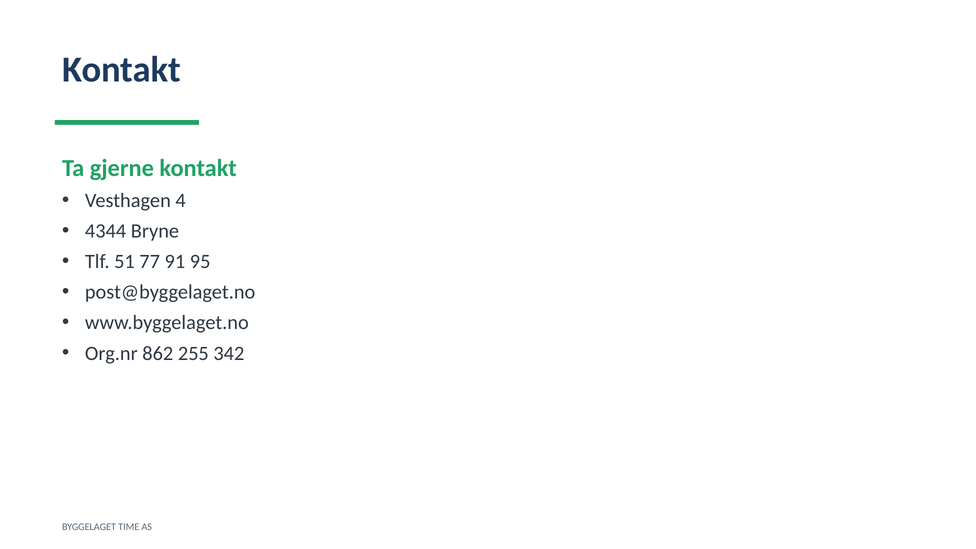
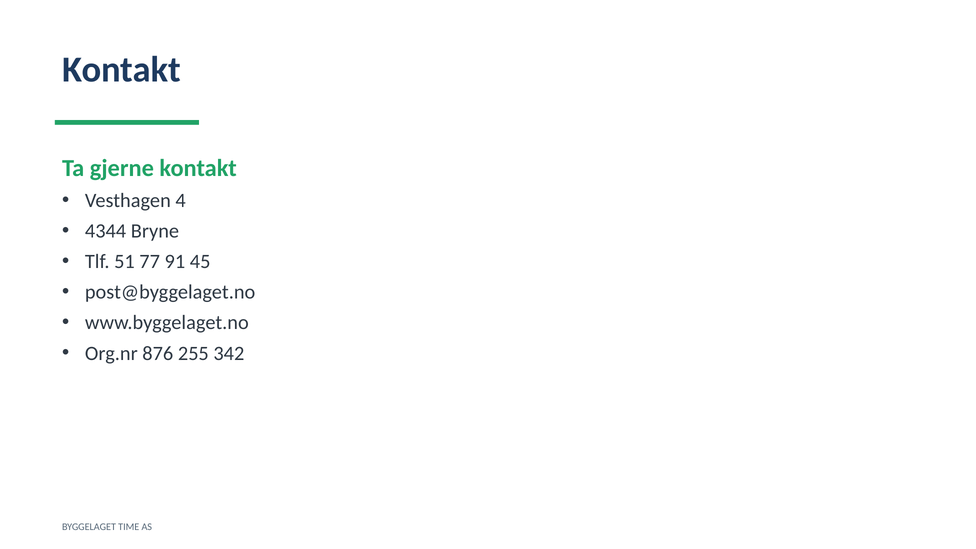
95: 95 -> 45
862: 862 -> 876
